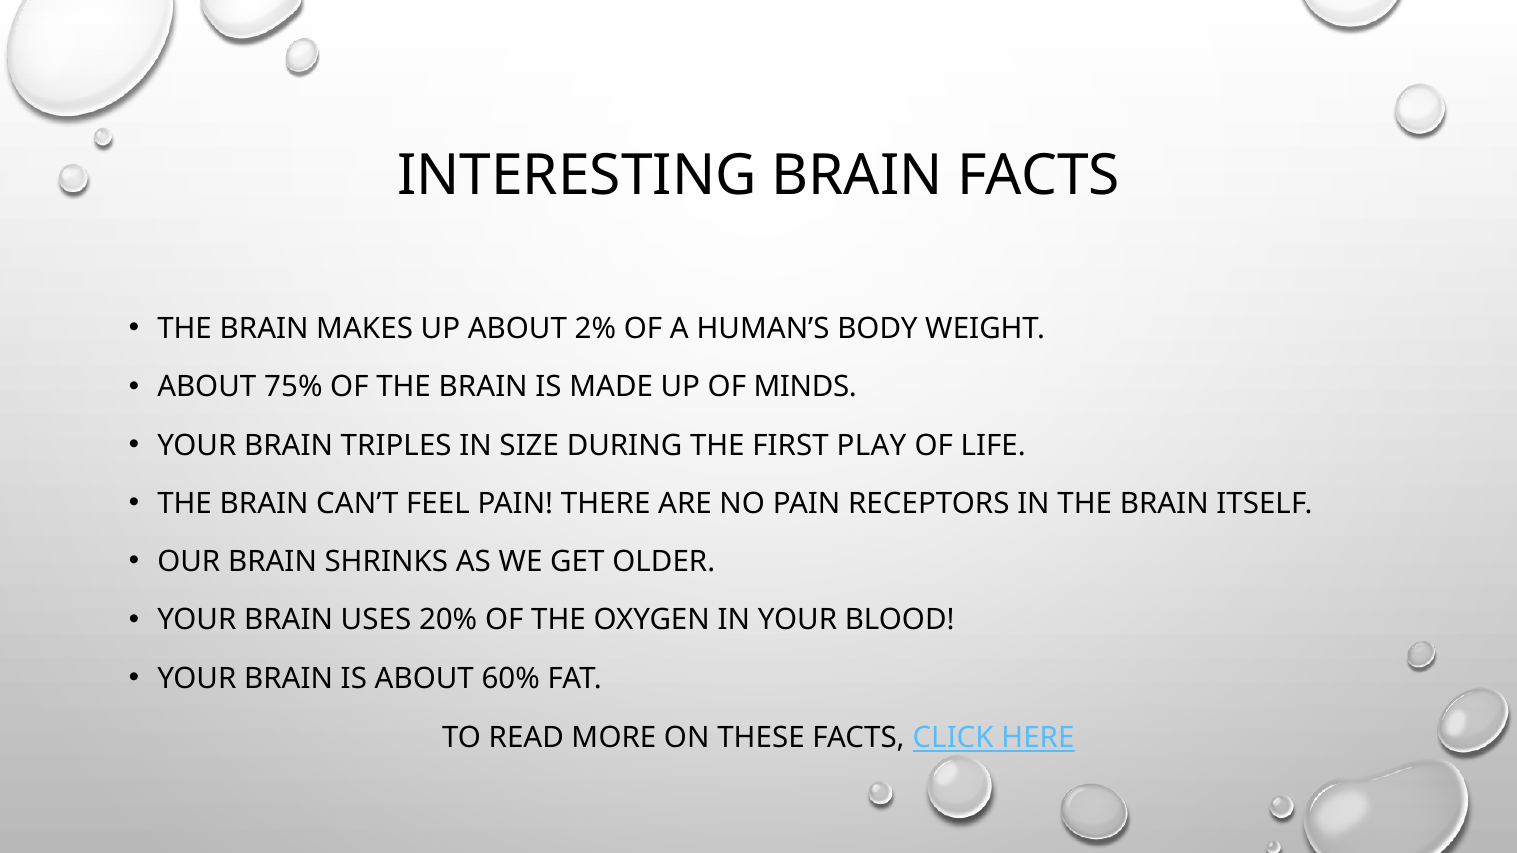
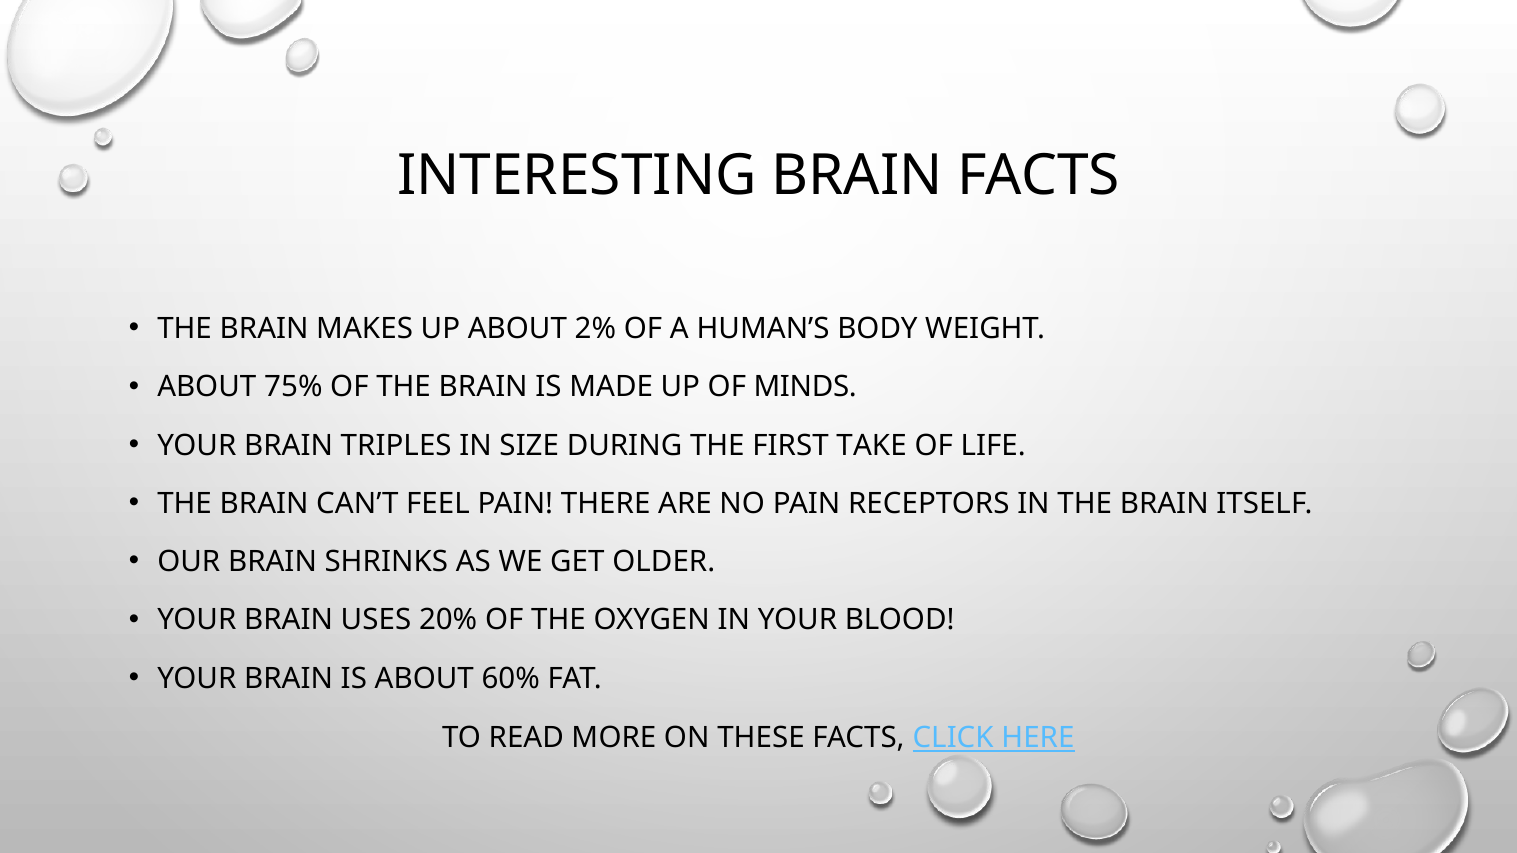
PLAY: PLAY -> TAKE
